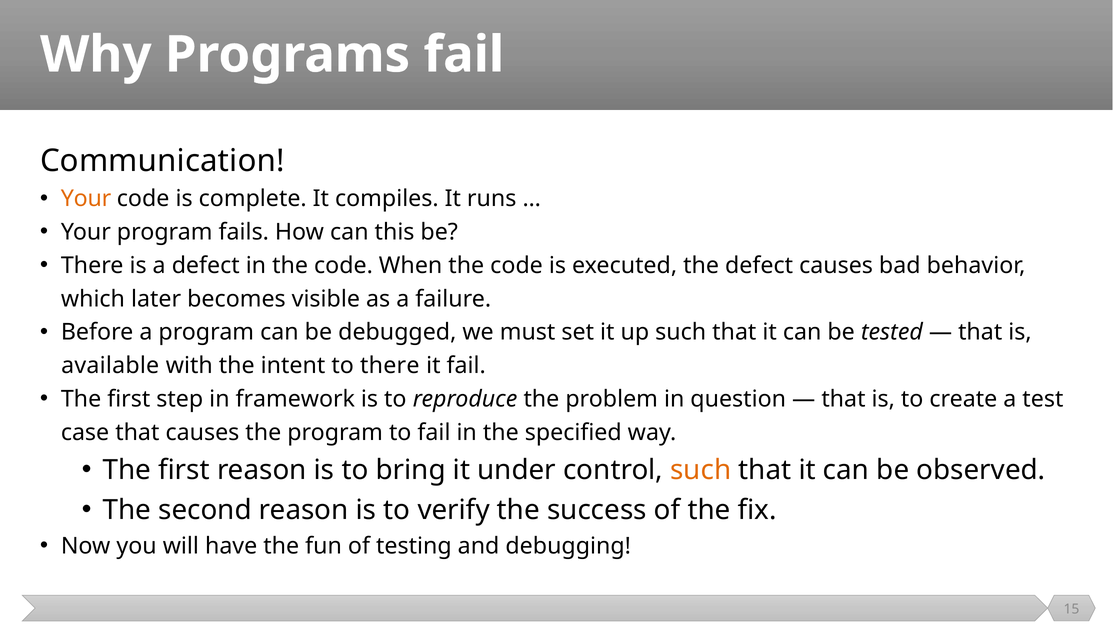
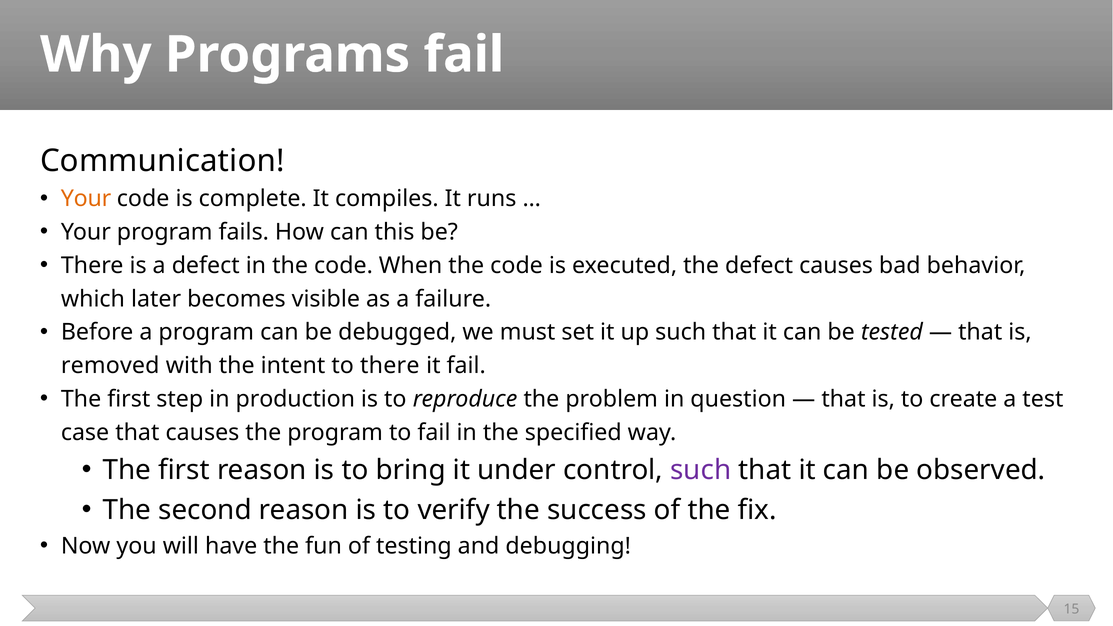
available: available -> removed
framework: framework -> production
such at (701, 470) colour: orange -> purple
